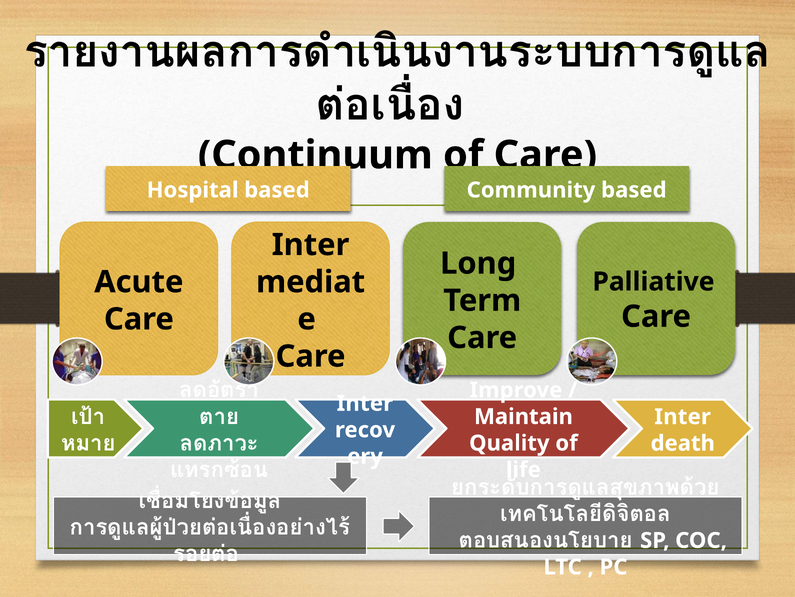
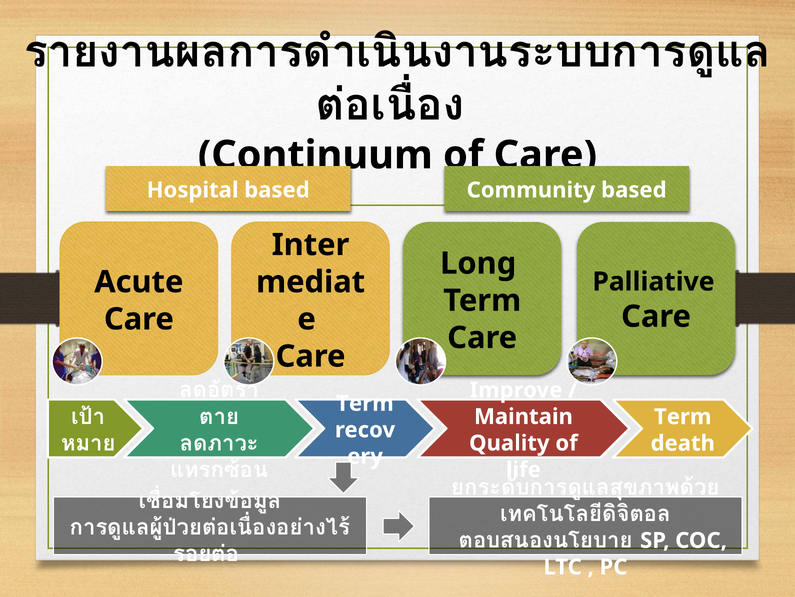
Inter at (365, 403): Inter -> Term
Inter at (683, 416): Inter -> Term
